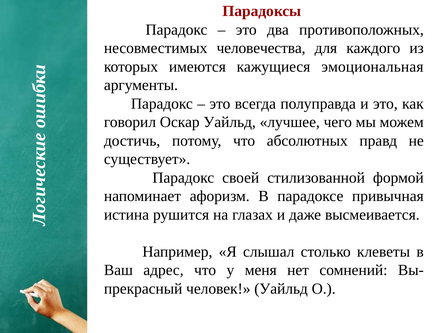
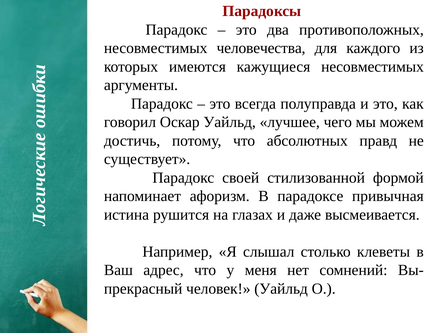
кажущиеся эмоциональная: эмоциональная -> несовместимых
